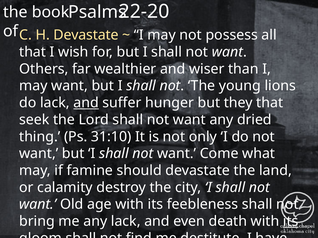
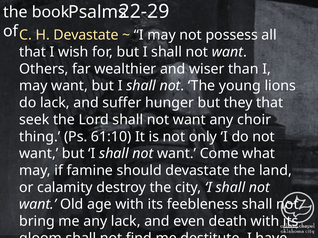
22-20: 22-20 -> 22-29
and at (86, 103) underline: present -> none
dried: dried -> choir
31:10: 31:10 -> 61:10
